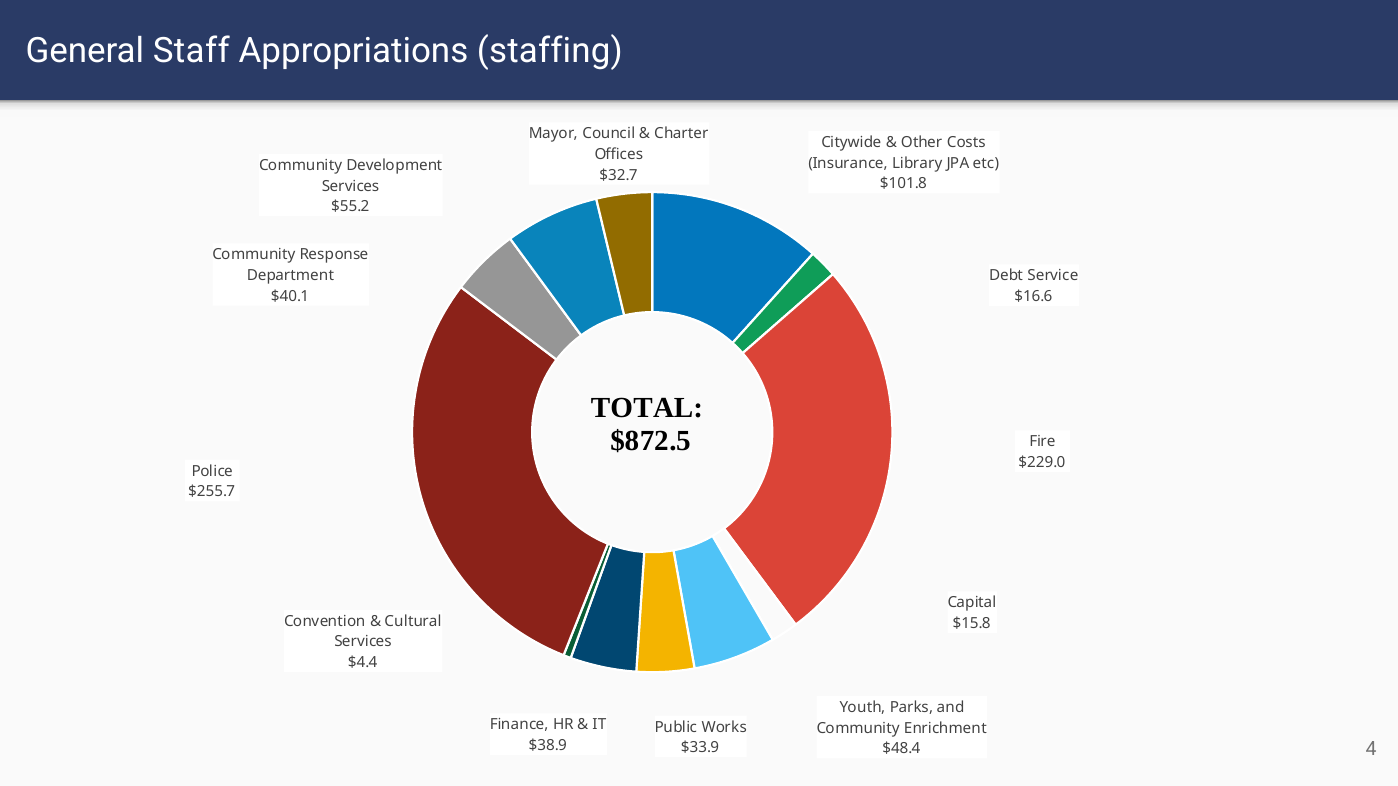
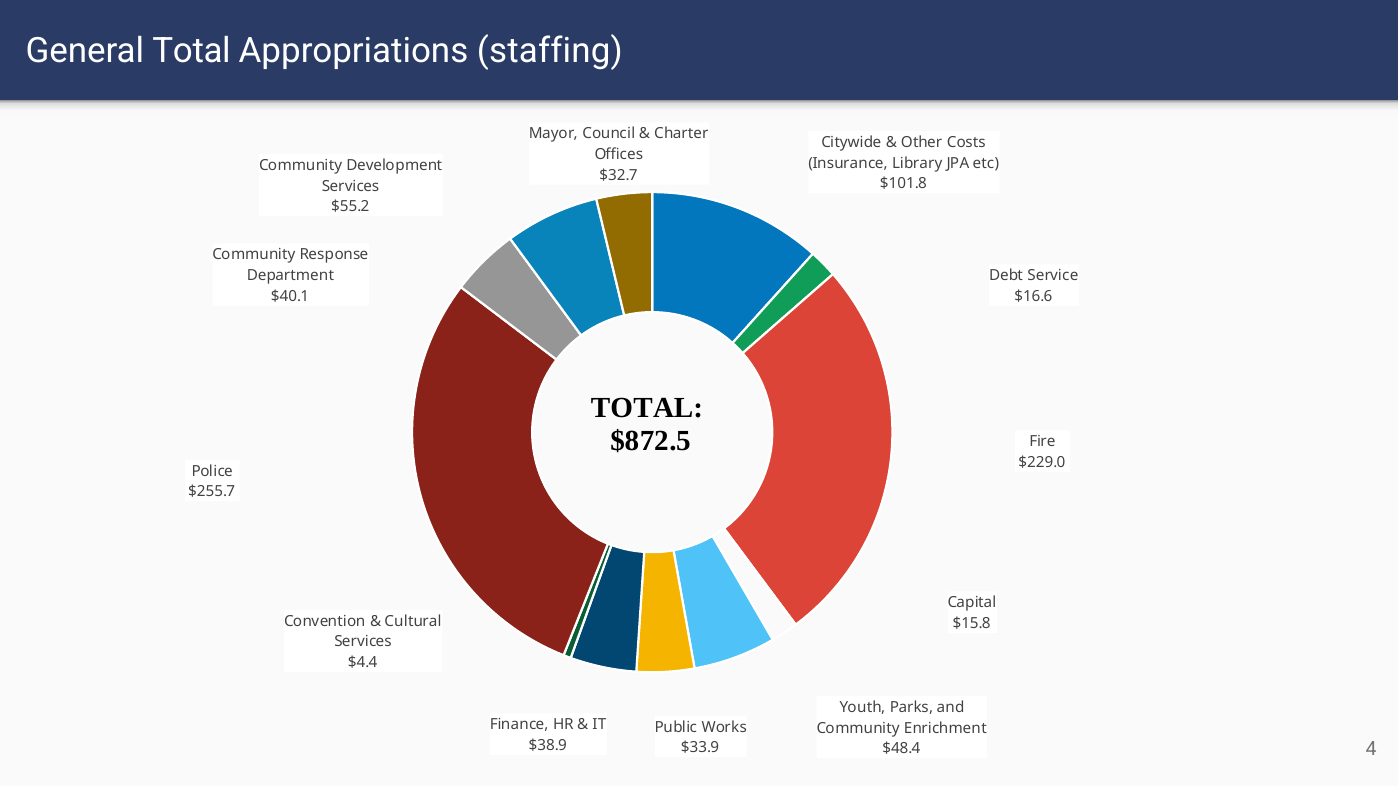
General Staff: Staff -> Total
